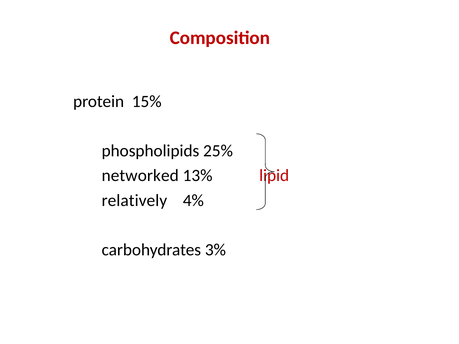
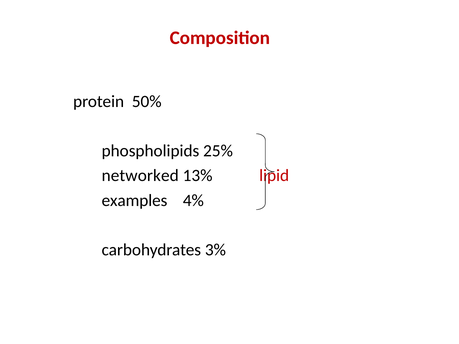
15%: 15% -> 50%
relatively: relatively -> examples
